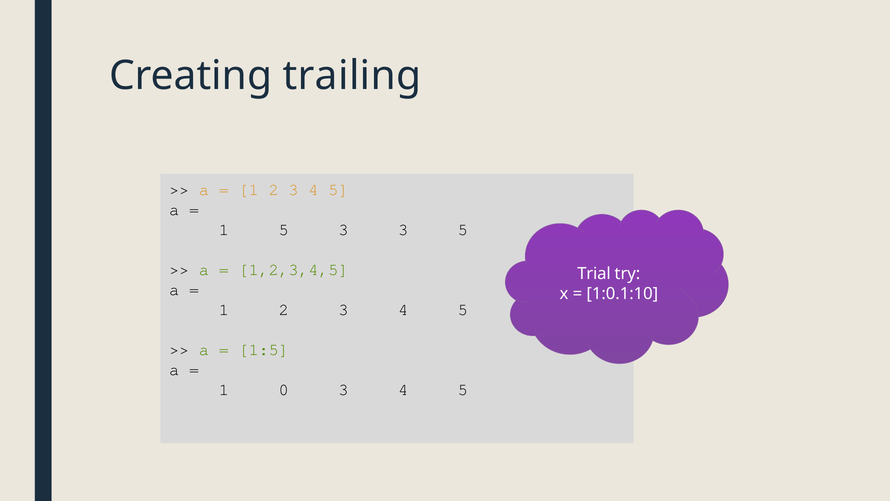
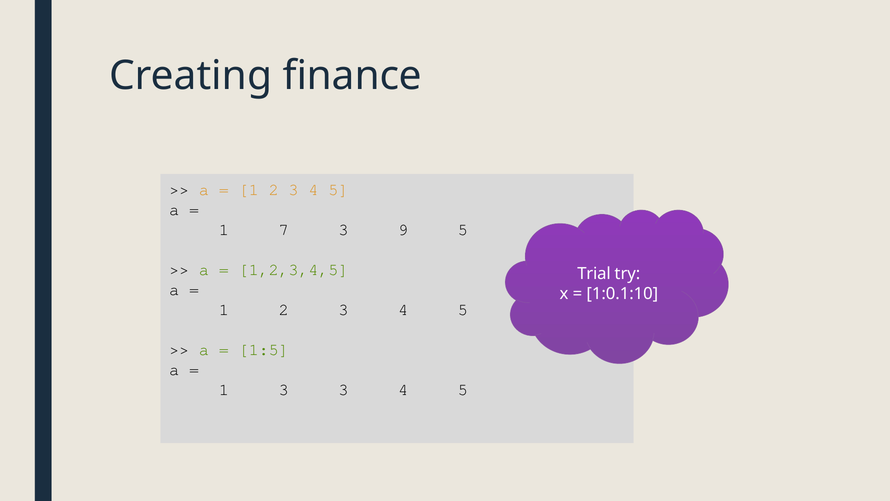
trailing: trailing -> finance
1 5: 5 -> 7
3 3: 3 -> 9
1 0: 0 -> 3
